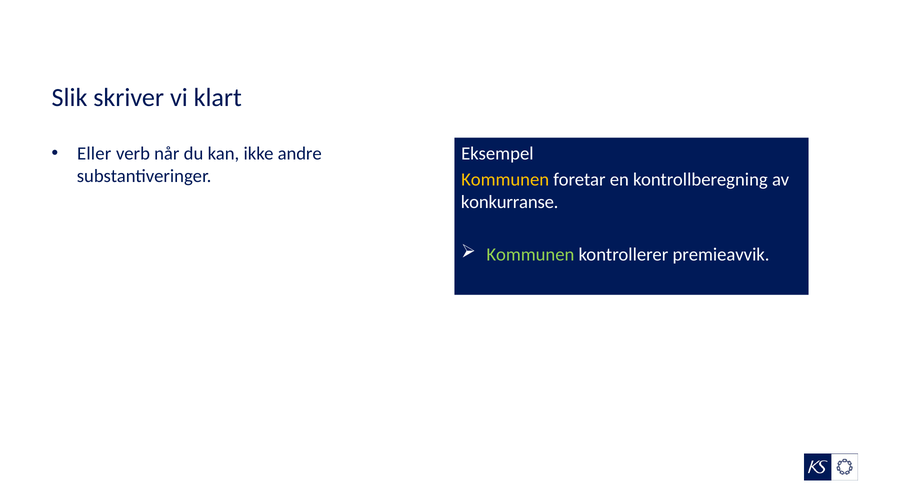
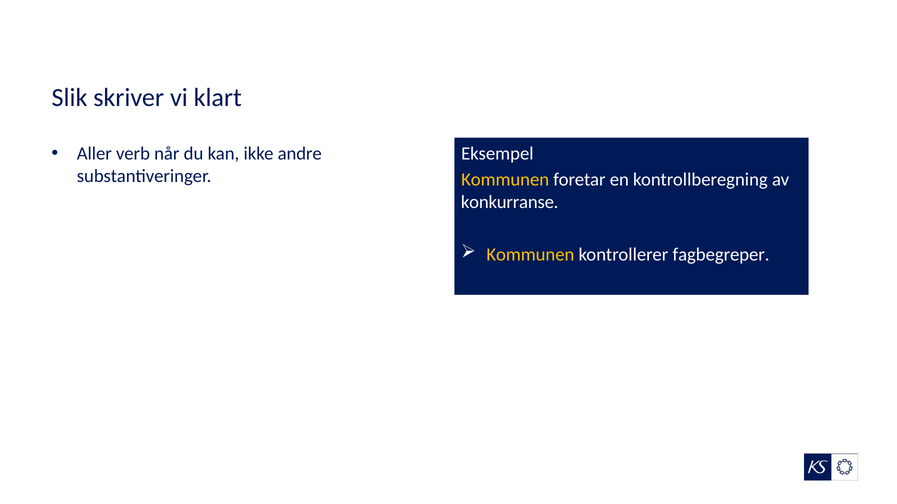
Eller: Eller -> Aller
Kommunen at (530, 255) colour: light green -> yellow
premieavvik: premieavvik -> fagbegreper
